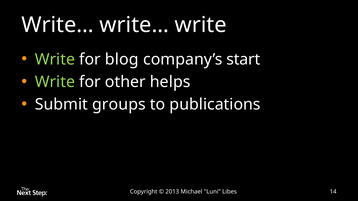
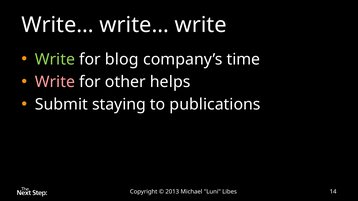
start: start -> time
Write at (55, 82) colour: light green -> pink
groups: groups -> staying
